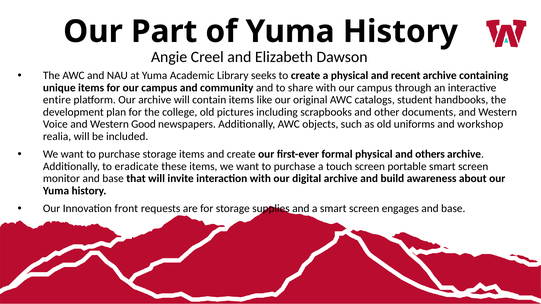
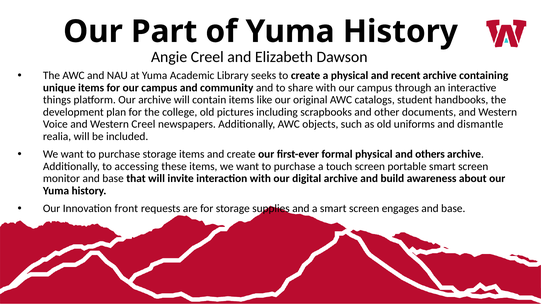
entire: entire -> things
Western Good: Good -> Creel
workshop: workshop -> dismantle
eradicate: eradicate -> accessing
